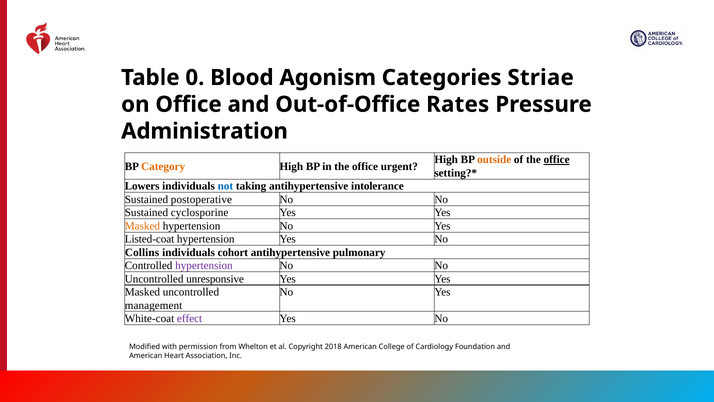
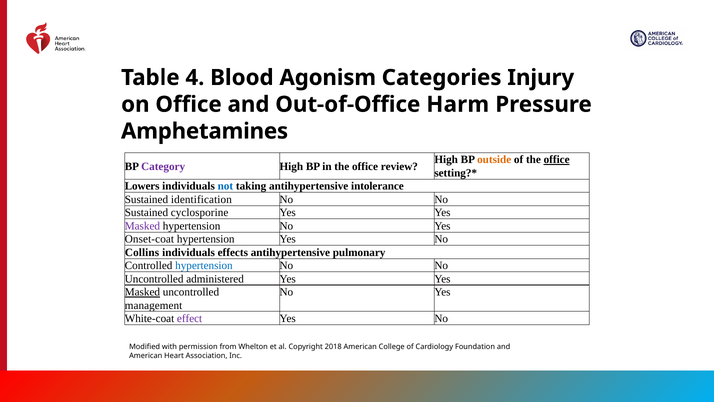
0: 0 -> 4
Striae: Striae -> Injury
Rates: Rates -> Harm
Administration: Administration -> Amphetamines
Category colour: orange -> purple
urgent: urgent -> review
postoperative: postoperative -> identification
Masked at (142, 226) colour: orange -> purple
Listed-coat: Listed-coat -> Onset-coat
cohort: cohort -> effects
hypertension at (204, 265) colour: purple -> blue
unresponsive: unresponsive -> administered
Masked at (142, 292) underline: none -> present
